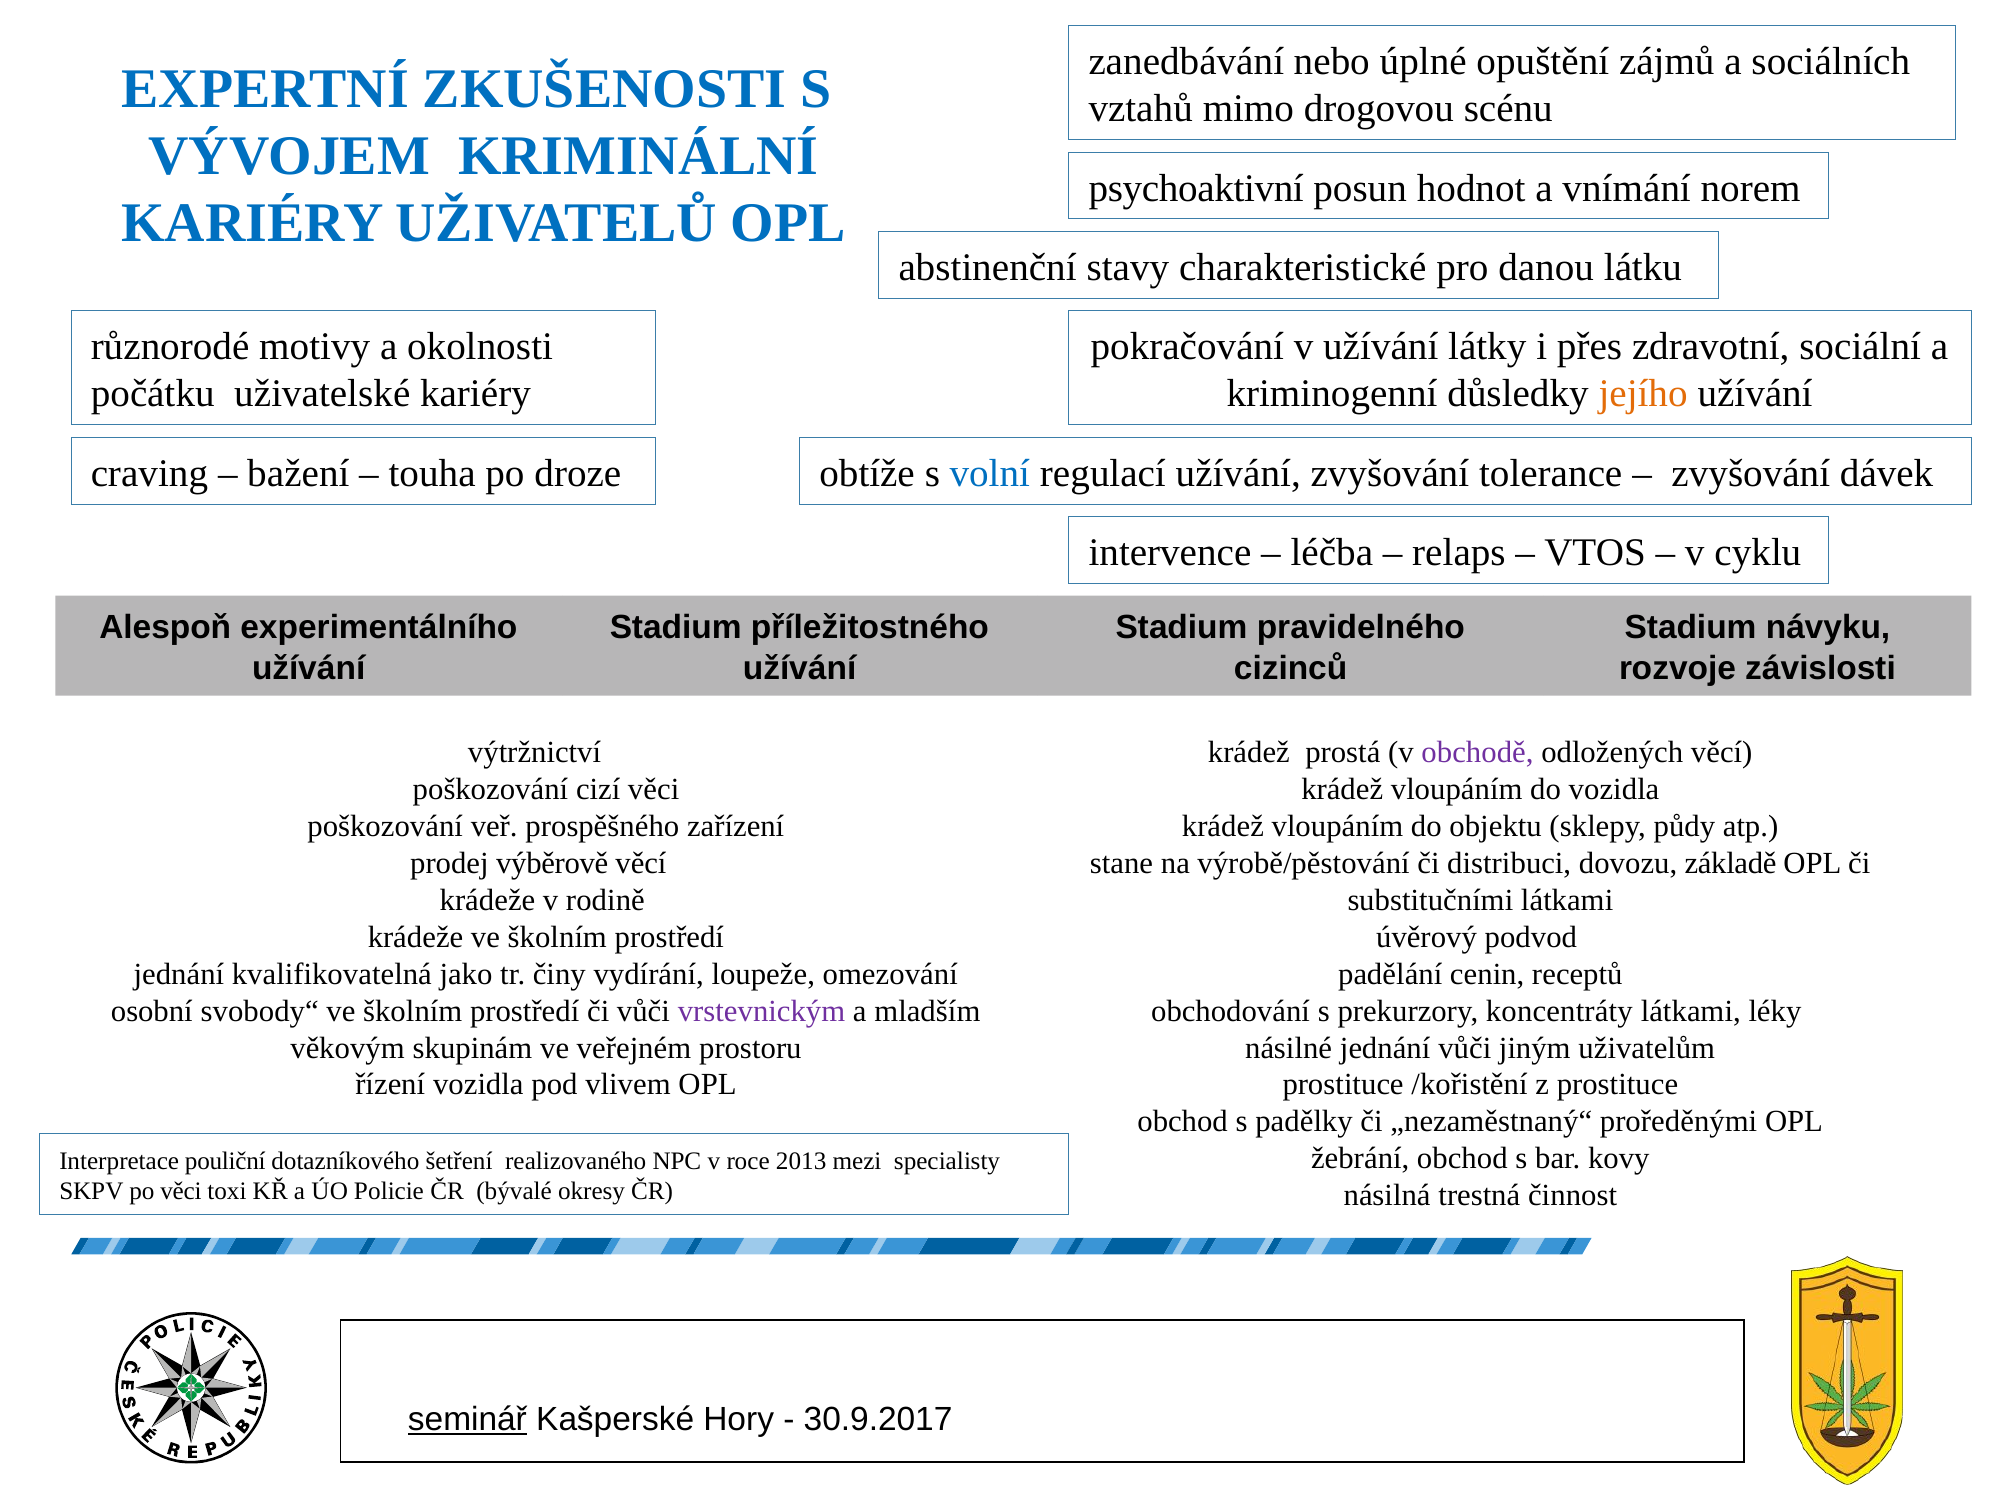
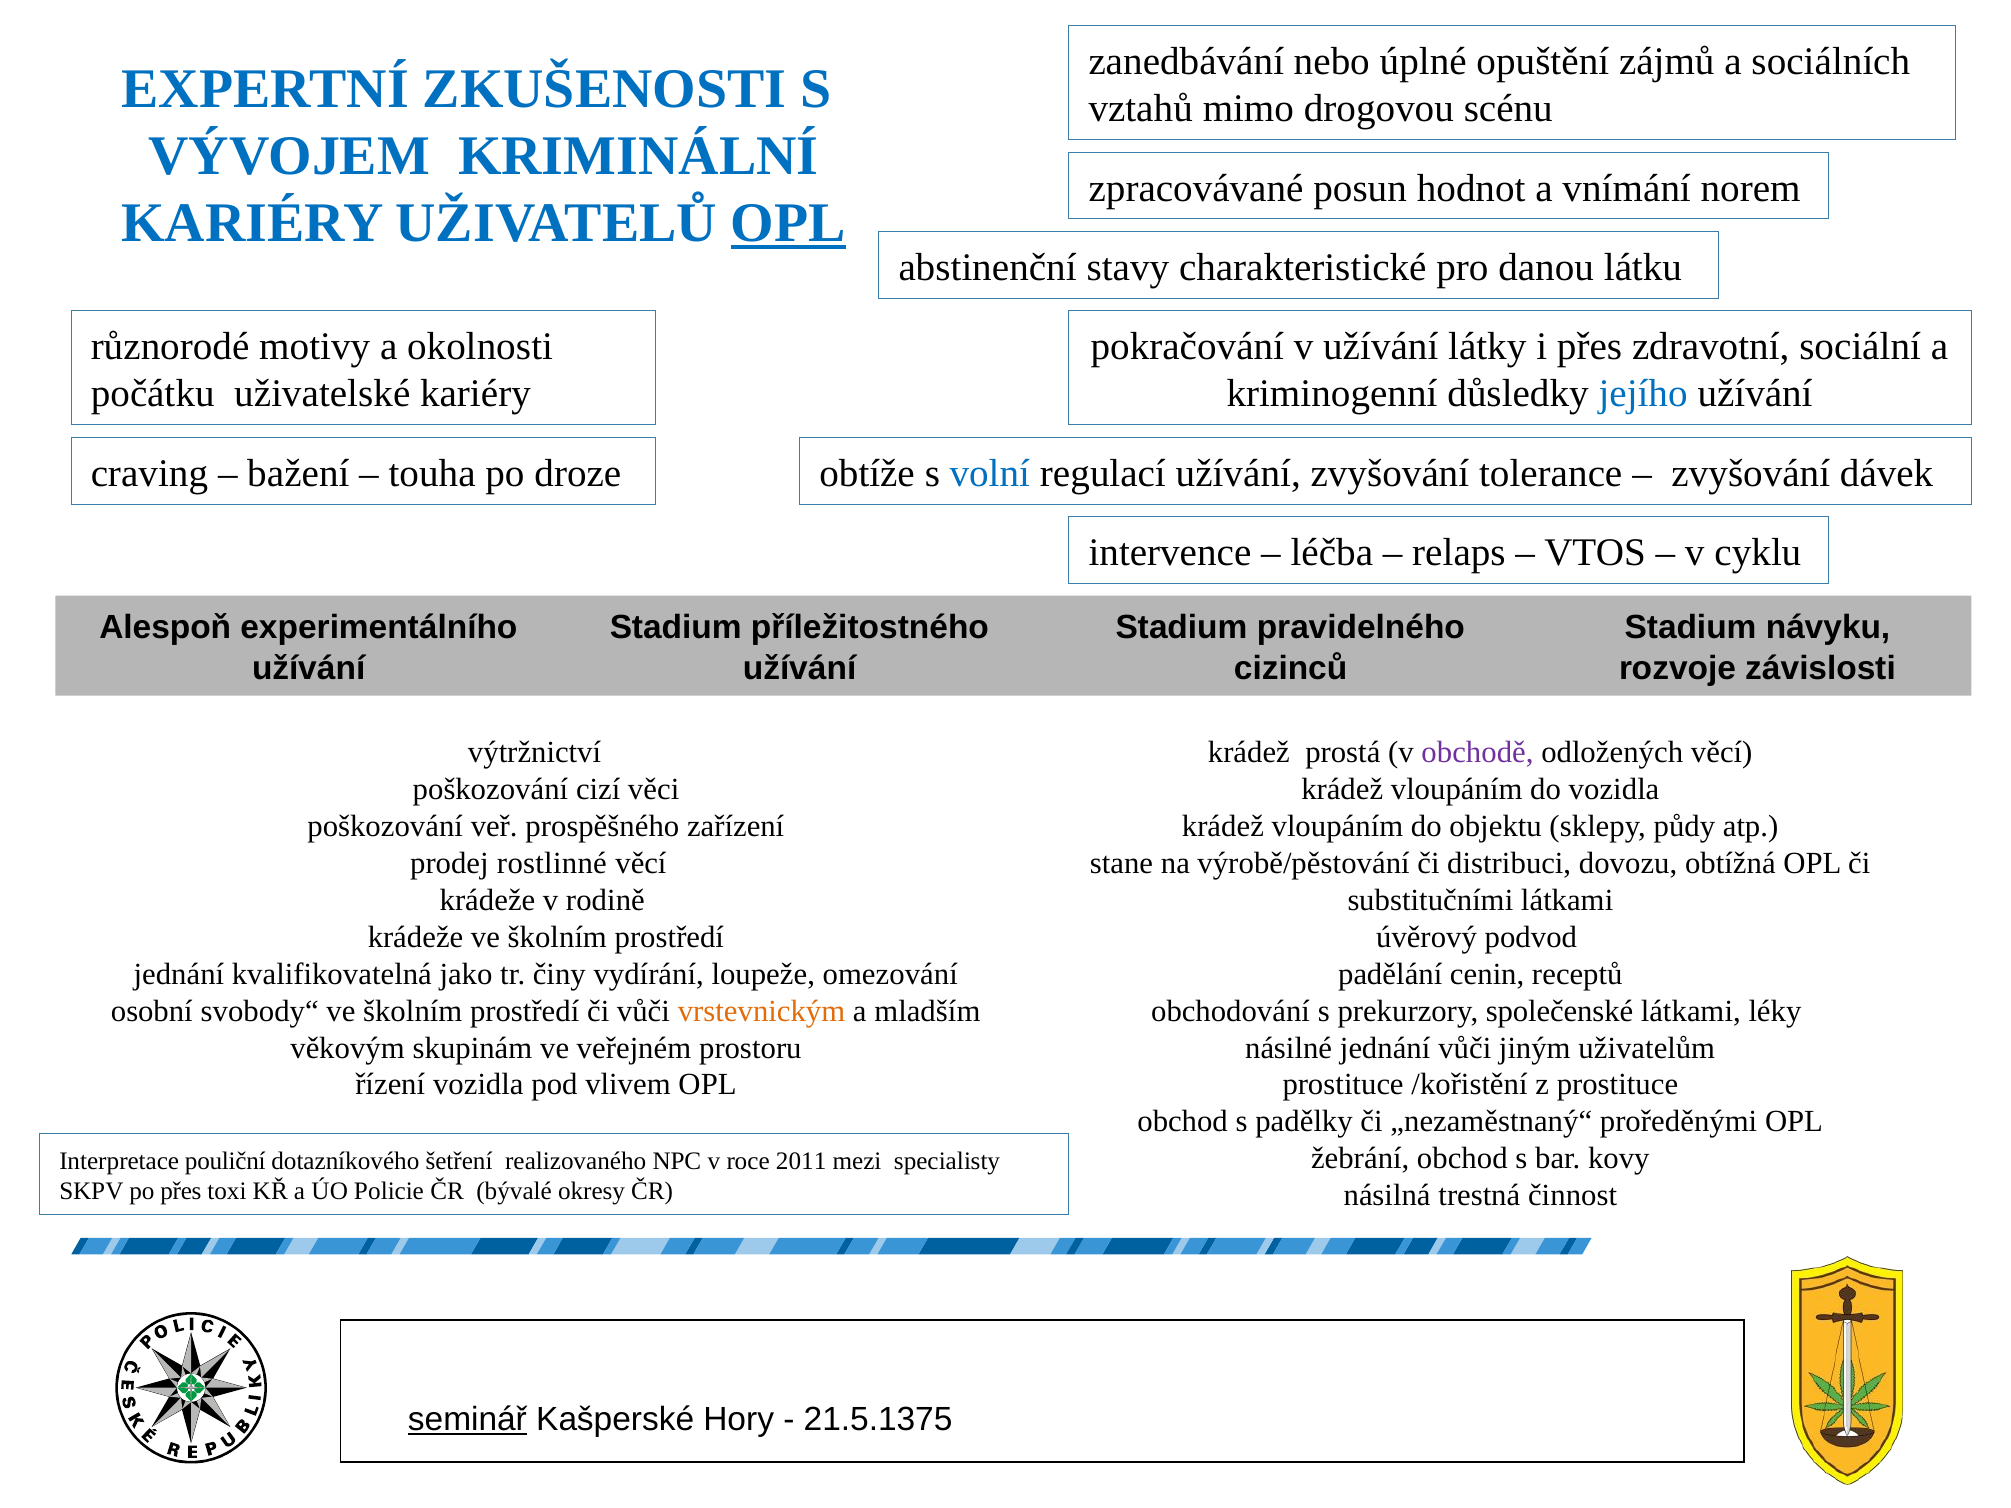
psychoaktivní: psychoaktivní -> zpracovávané
OPL at (788, 223) underline: none -> present
jejího colour: orange -> blue
výběrově: výběrově -> rostlinné
základě: základě -> obtížná
vrstevnickým colour: purple -> orange
koncentráty: koncentráty -> společenské
2013: 2013 -> 2011
po věci: věci -> přes
30.9.2017: 30.9.2017 -> 21.5.1375
